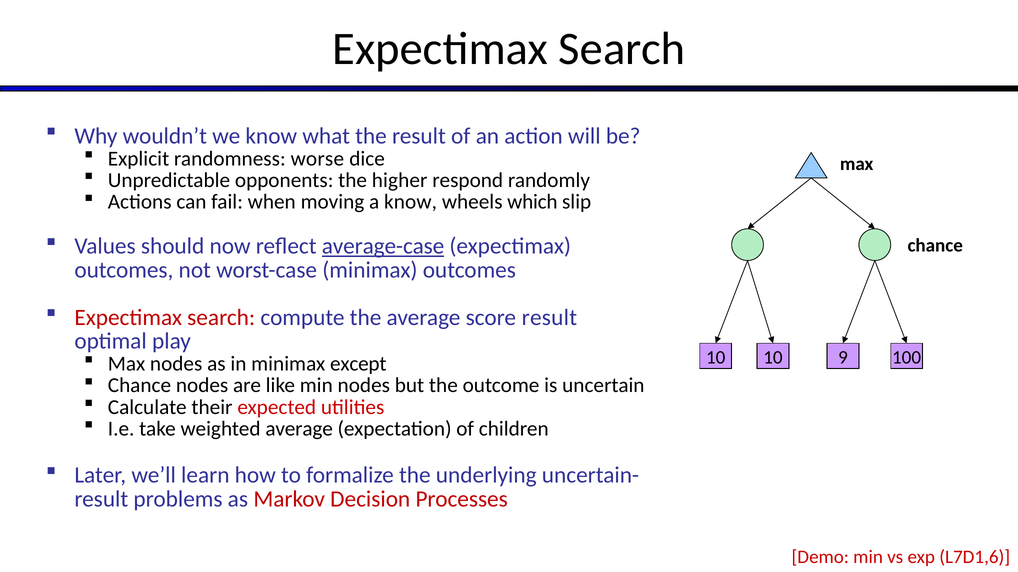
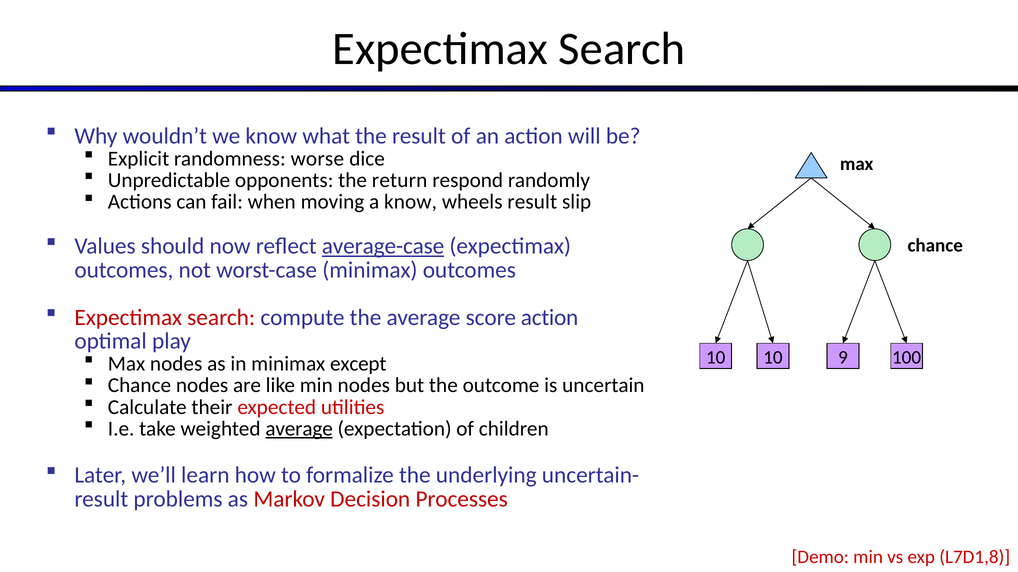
higher: higher -> return
wheels which: which -> result
score result: result -> action
average at (299, 429) underline: none -> present
L7D1,6: L7D1,6 -> L7D1,8
